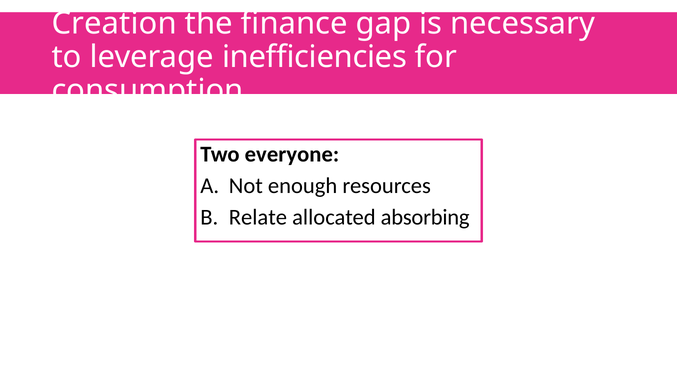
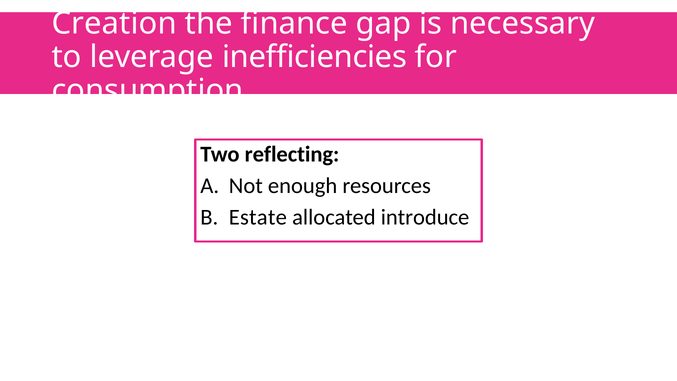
everyone: everyone -> reflecting
Relate: Relate -> Estate
absorbing: absorbing -> introduce
